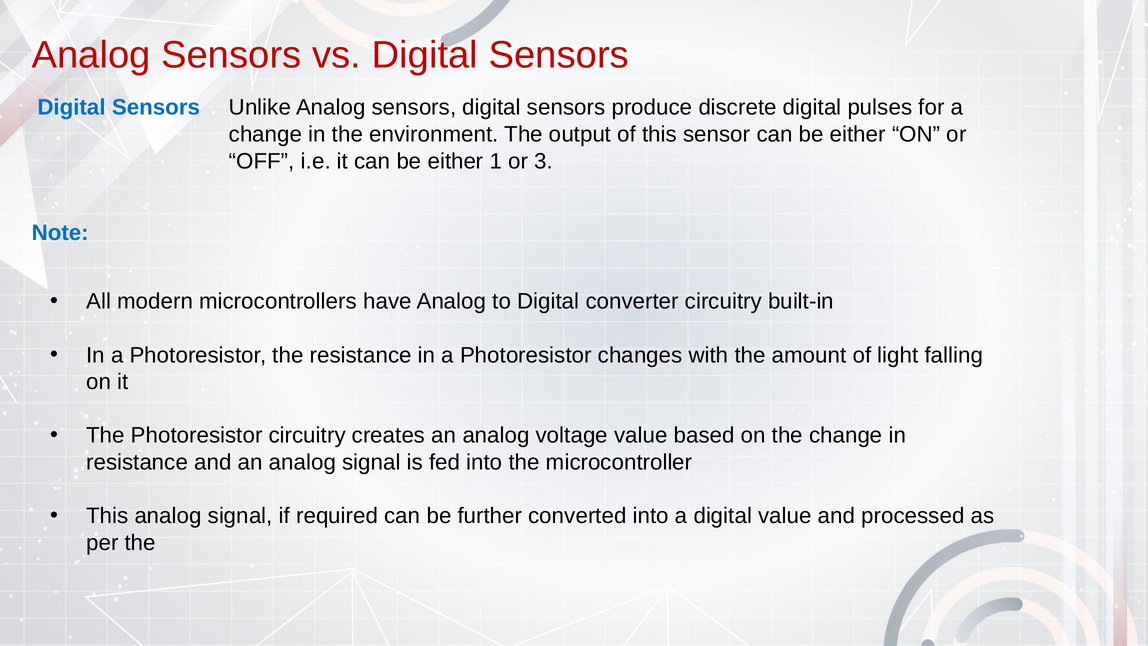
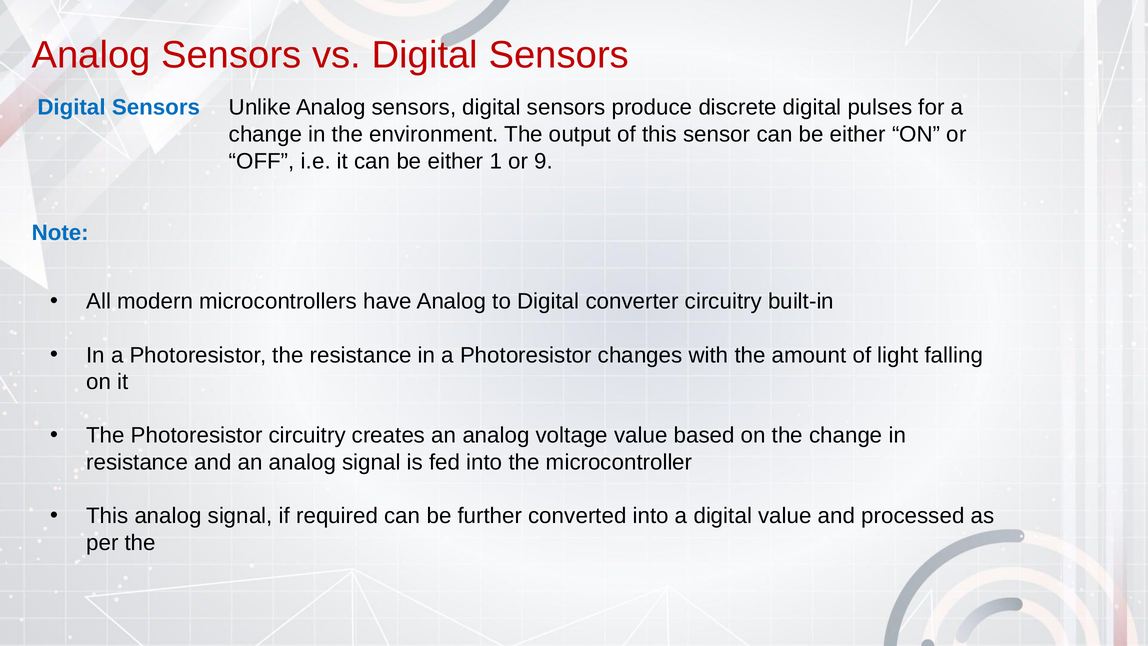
3: 3 -> 9
